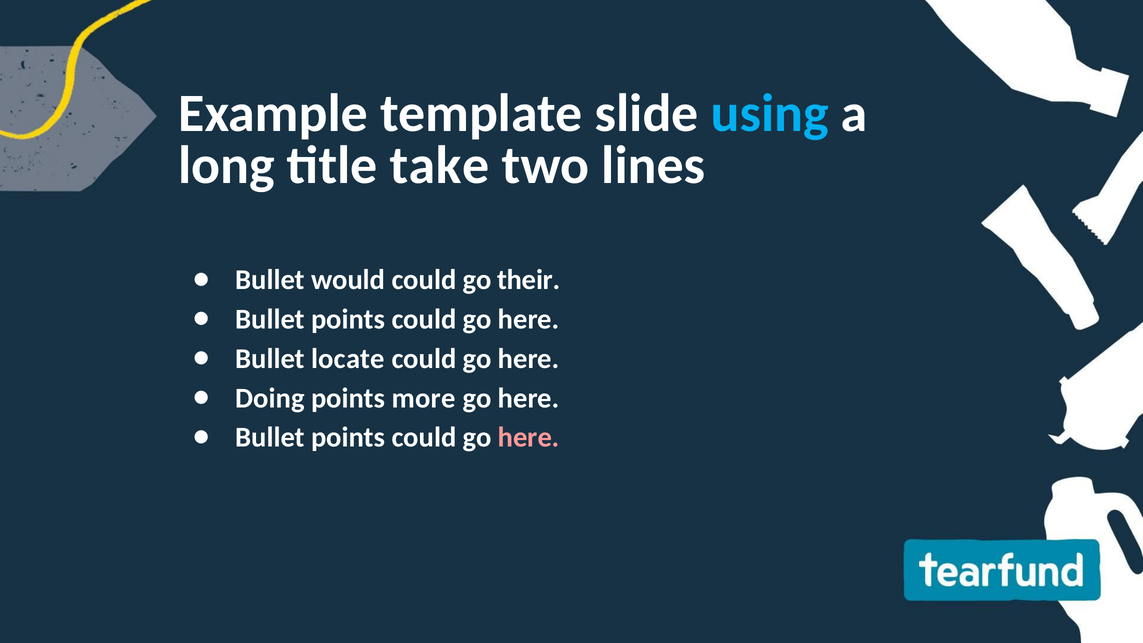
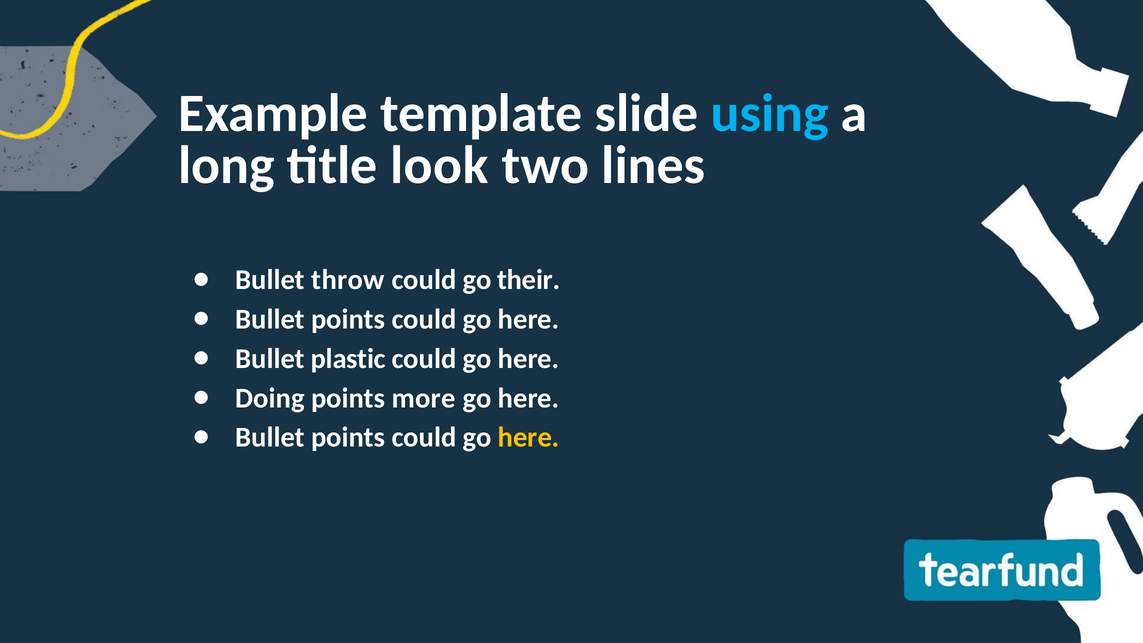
take: take -> look
would: would -> throw
locate: locate -> plastic
here at (529, 437) colour: pink -> yellow
